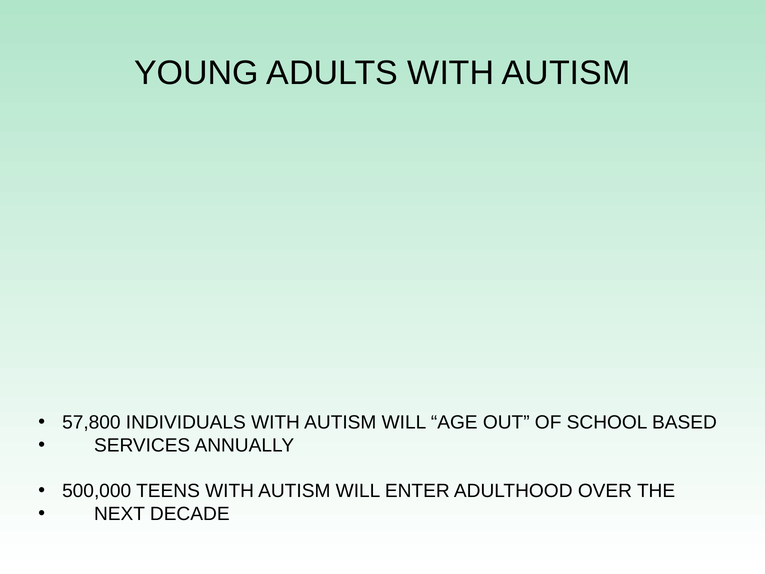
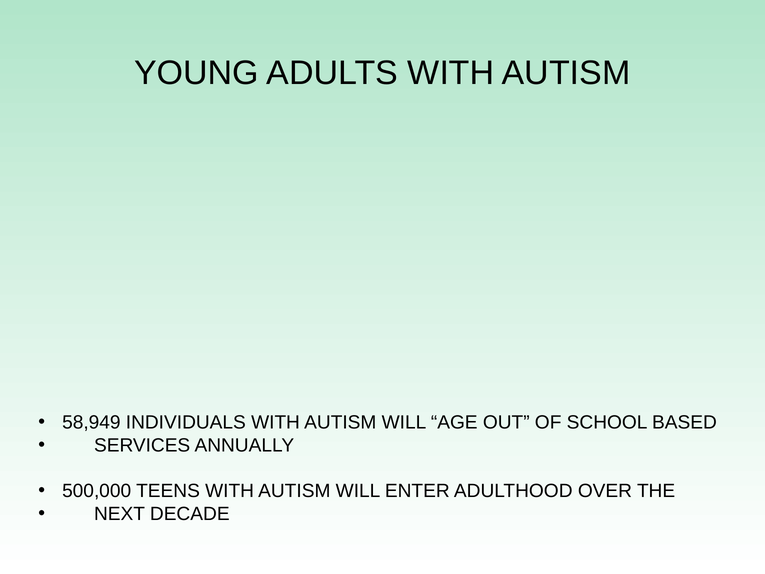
57,800: 57,800 -> 58,949
